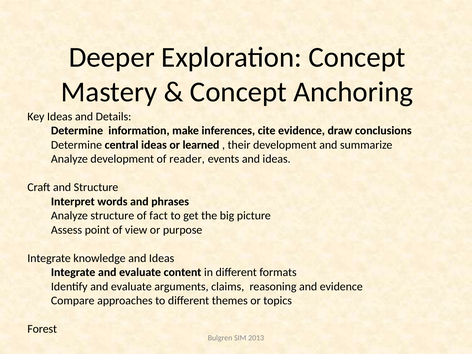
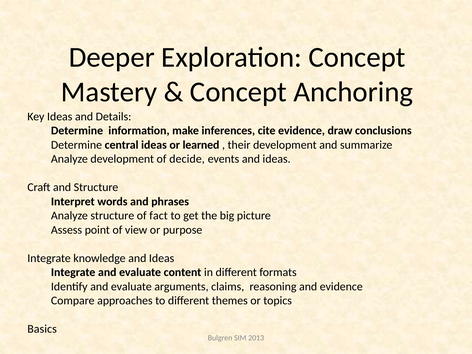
reader: reader -> decide
Forest: Forest -> Basics
